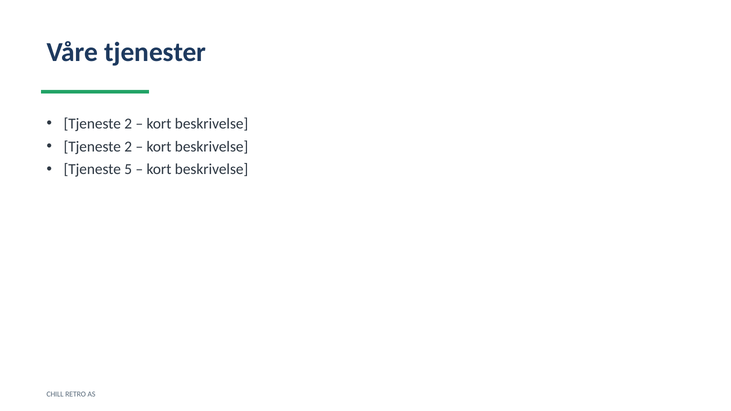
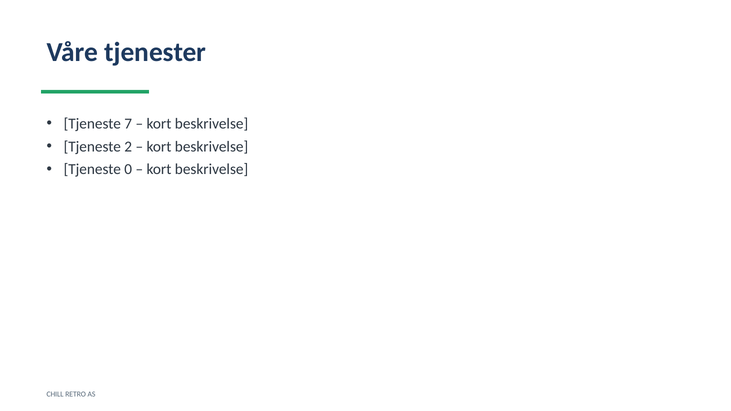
2 at (128, 124): 2 -> 7
5: 5 -> 0
